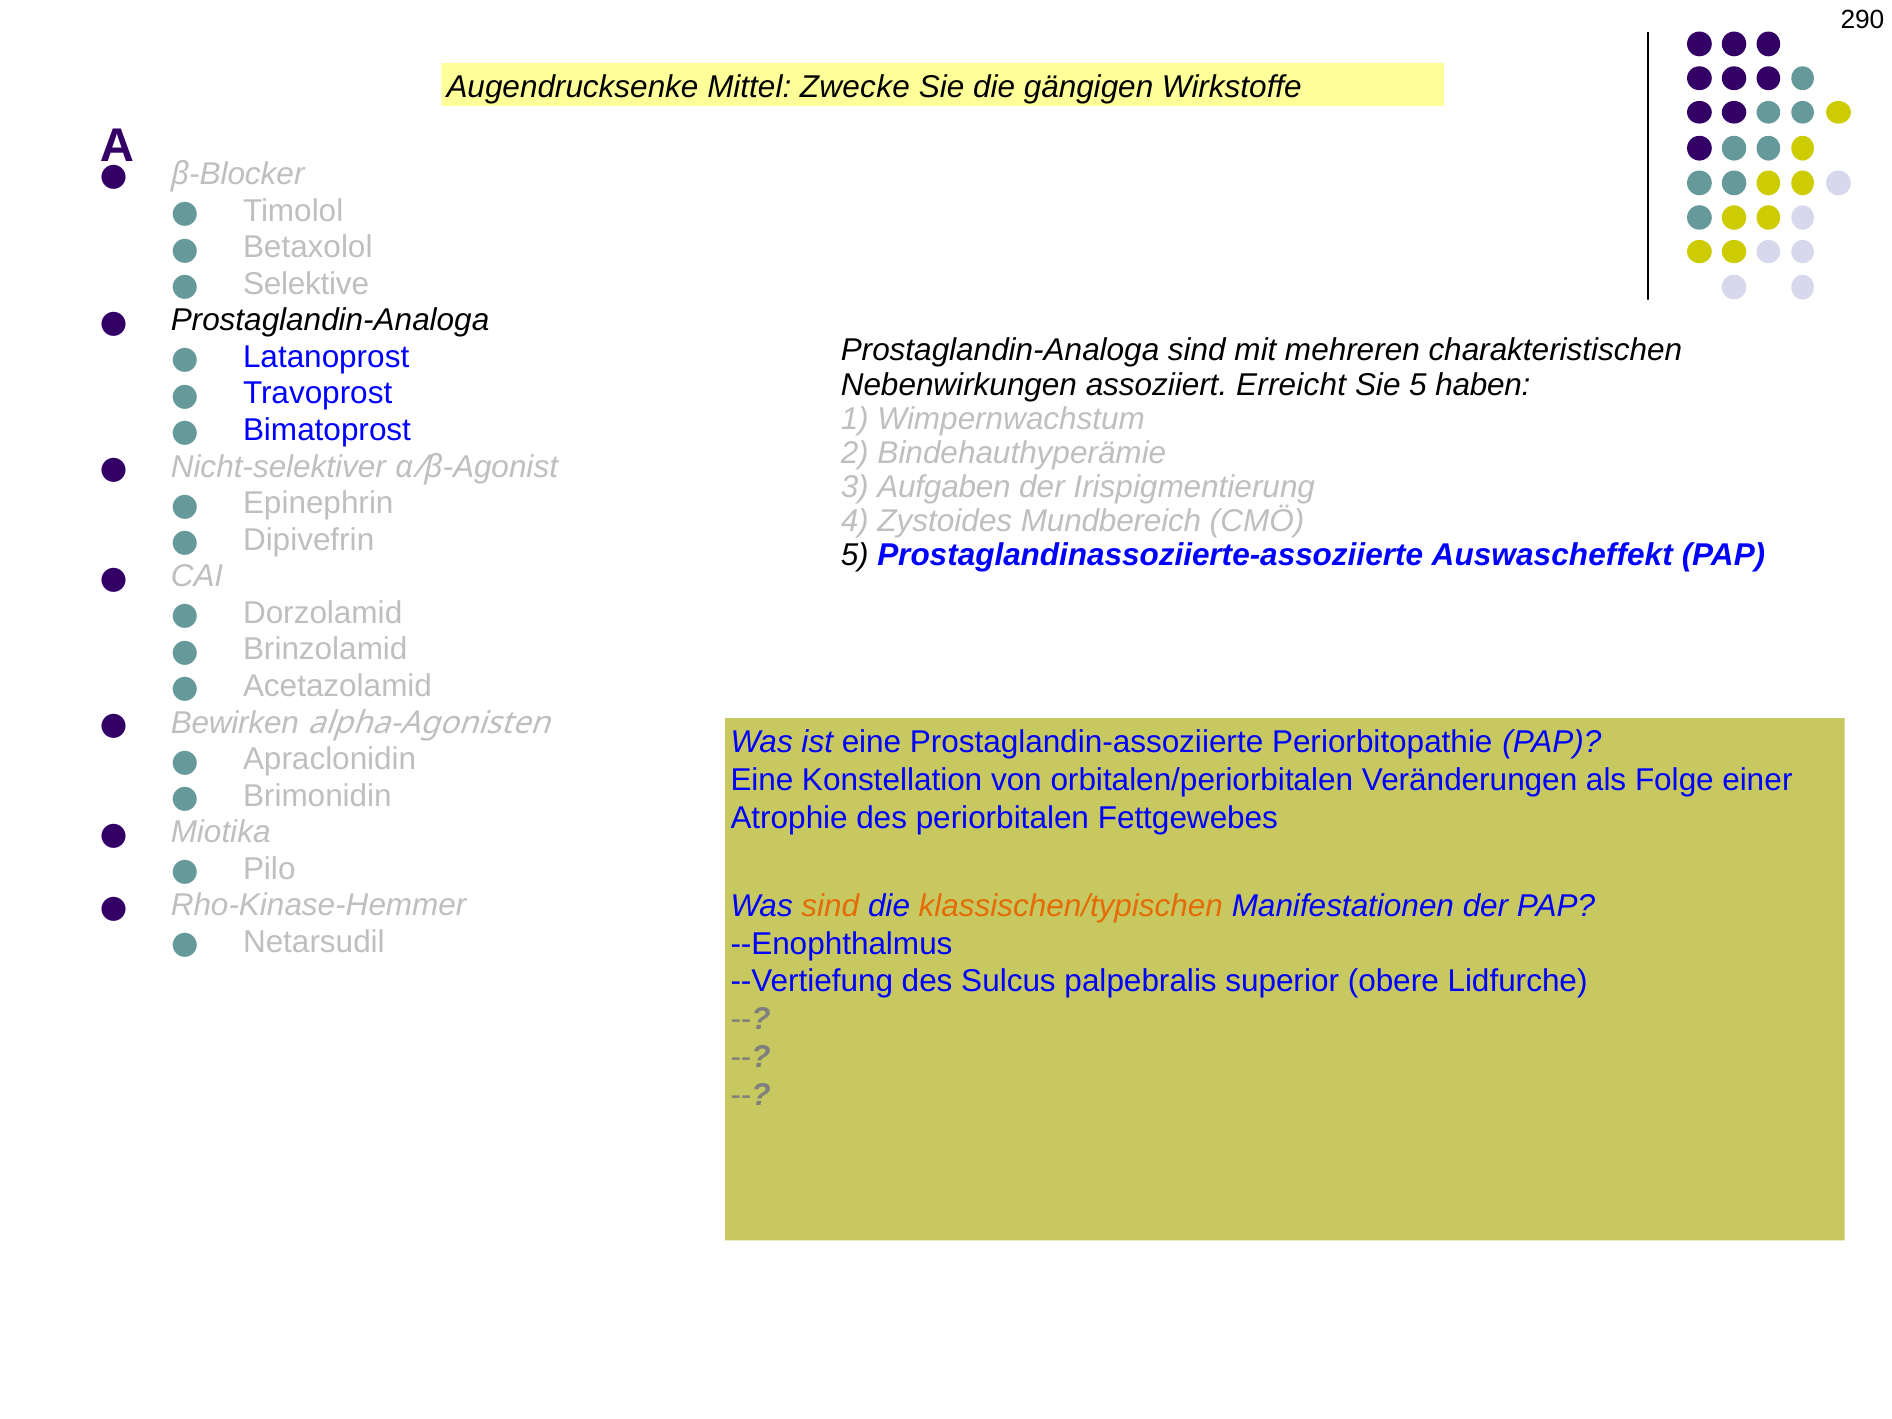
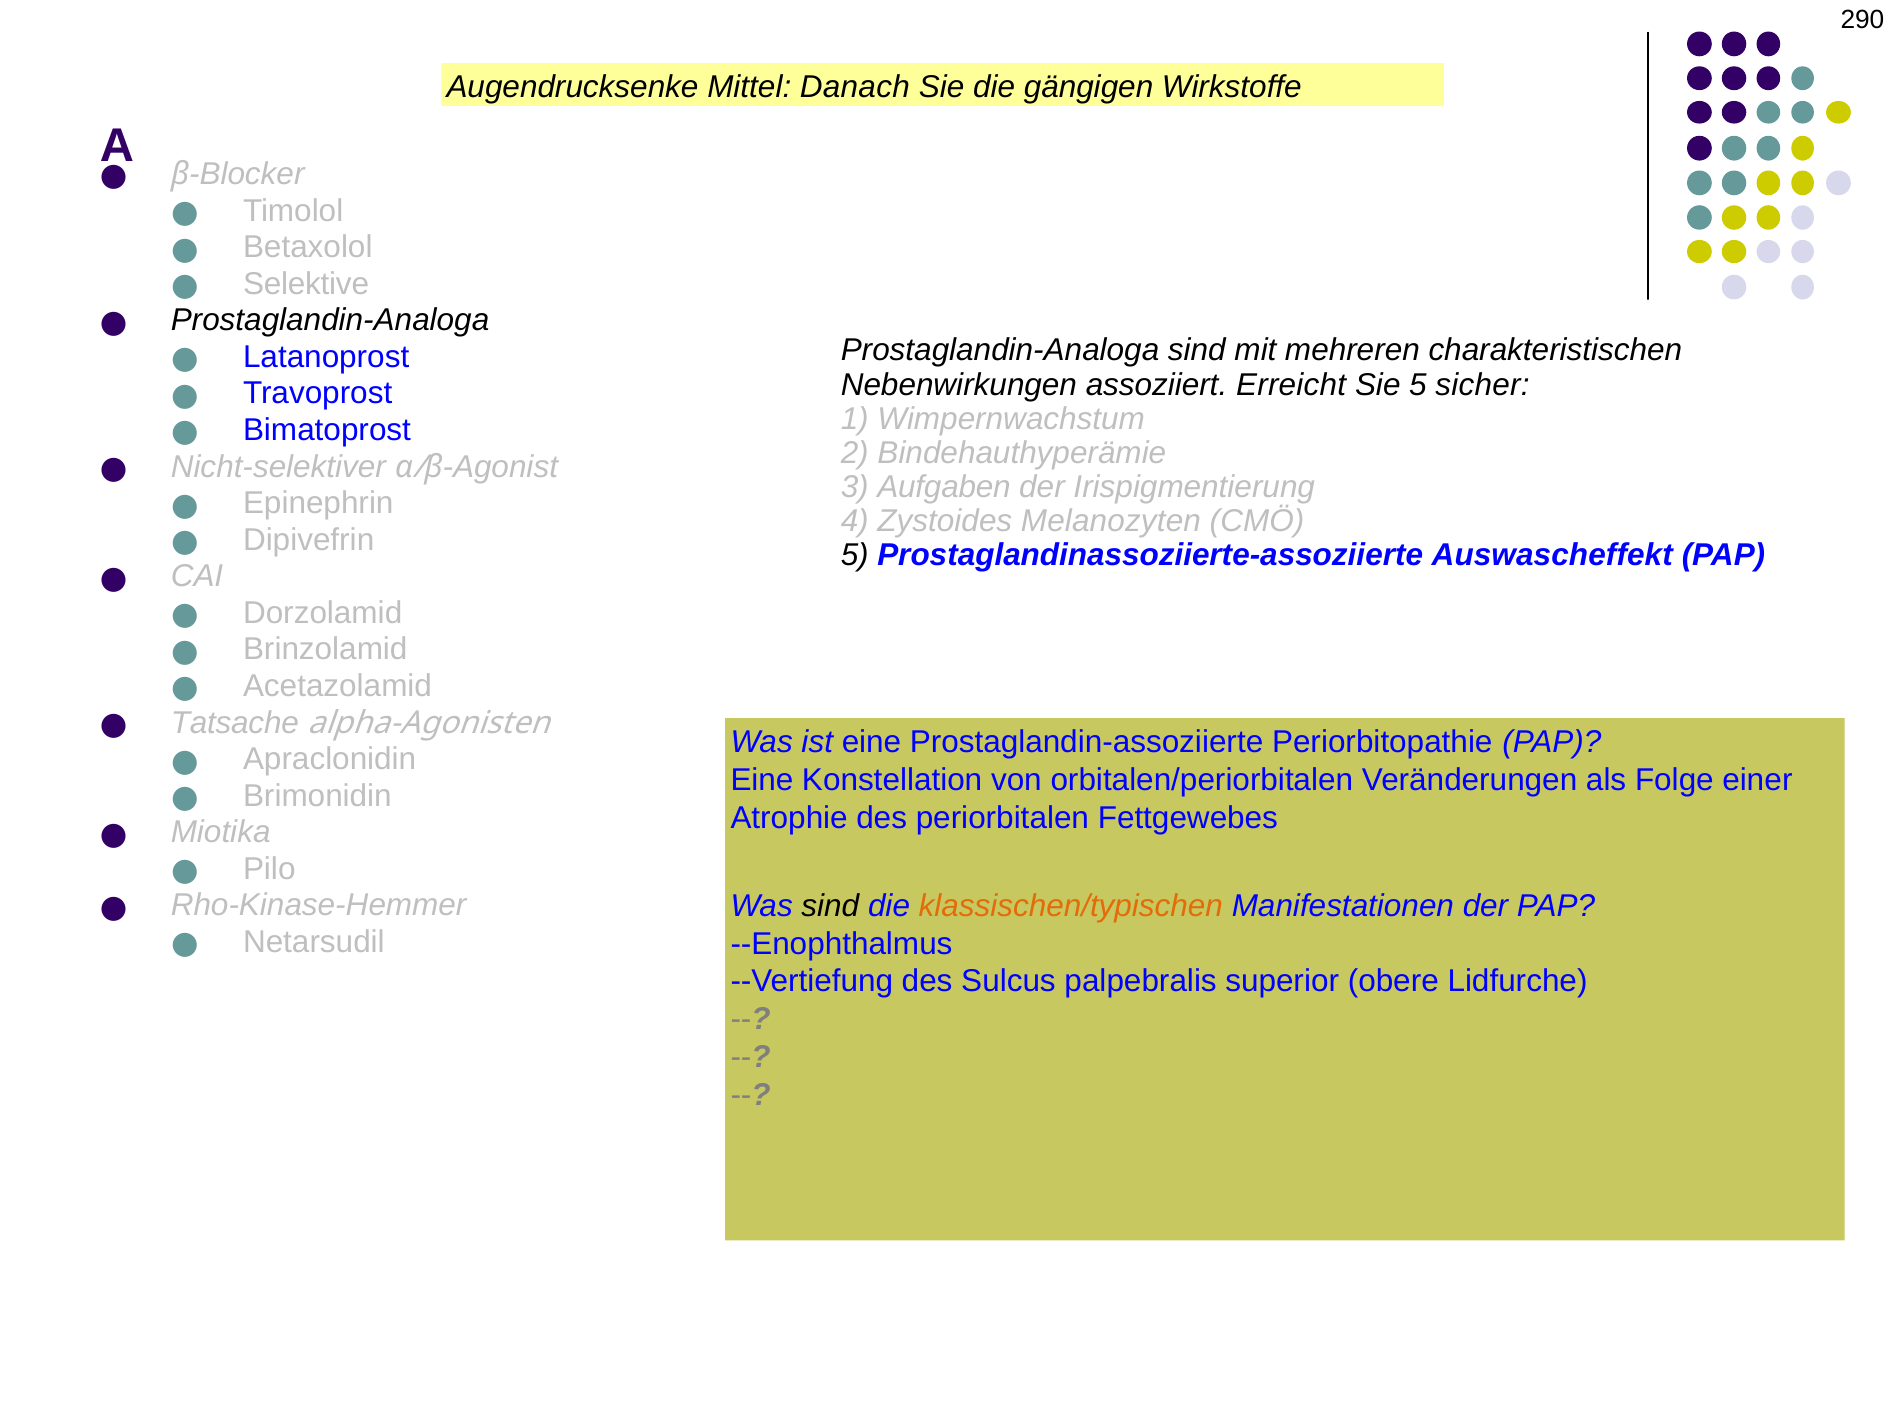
Zwecke: Zwecke -> Danach
haben: haben -> sicher
Mundbereich: Mundbereich -> Melanozyten
Bewirken: Bewirken -> Tatsache
sind at (830, 906) colour: orange -> black
